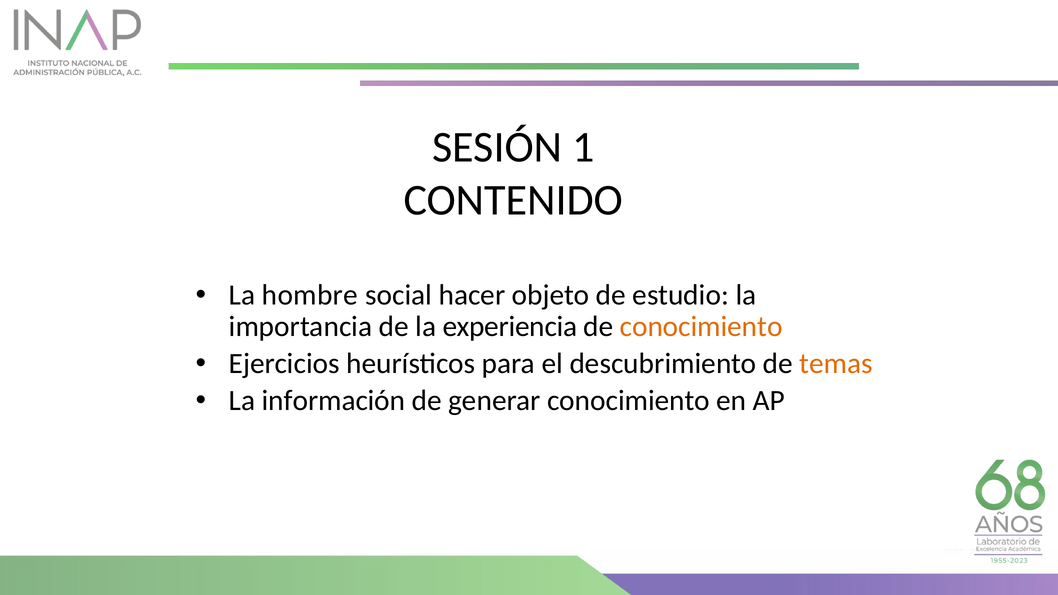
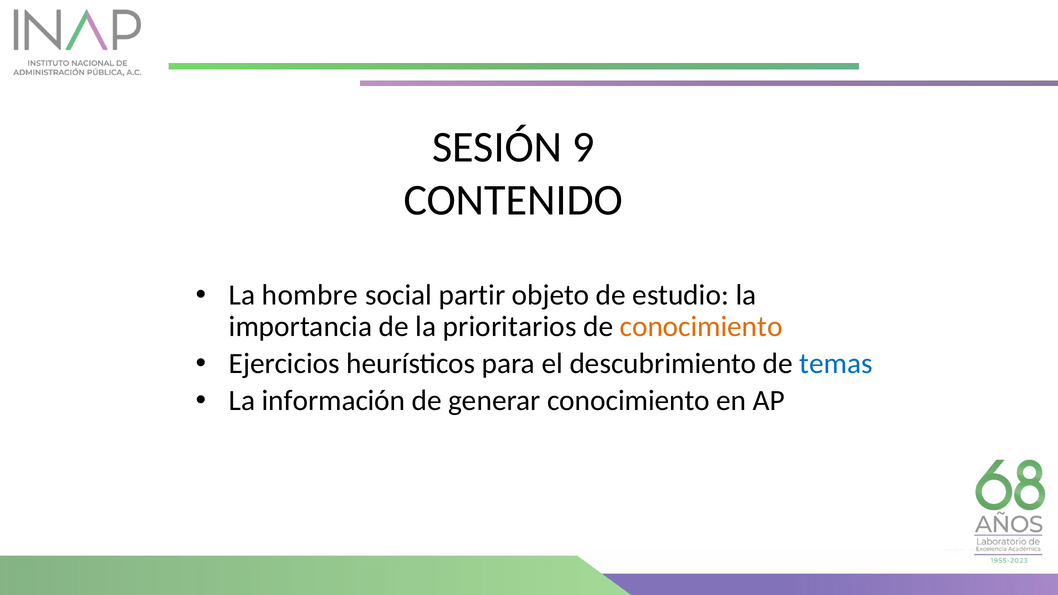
1: 1 -> 9
hacer: hacer -> partir
experiencia: experiencia -> prioritarios
temas colour: orange -> blue
